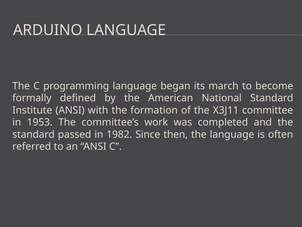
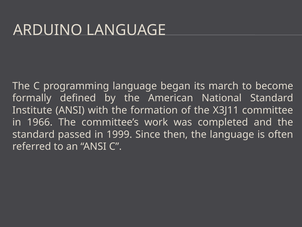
1953: 1953 -> 1966
1982: 1982 -> 1999
